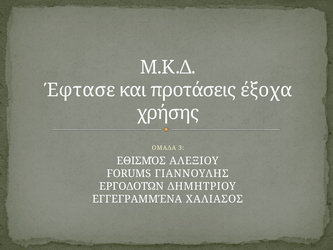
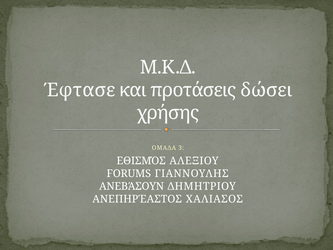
έξοχα: έξοχα -> δώσει
ΕΡΓΟΔΟΤΏΝ: ΕΡΓΟΔΟΤΏΝ -> ΑΝΕΒΆΣΟΥΝ
ΕΓΓΕΓΡΑΜΜΈΝΑ: ΕΓΓΕΓΡΑΜΜΈΝΑ -> ΑΝΕΠΗΡΈΑΣΤΟΣ
